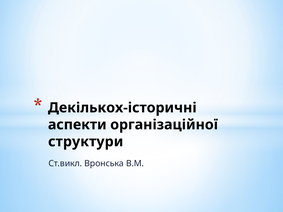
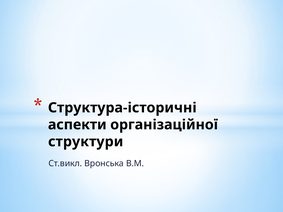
Декількох-історичні: Декількох-історичні -> Структура-історичні
